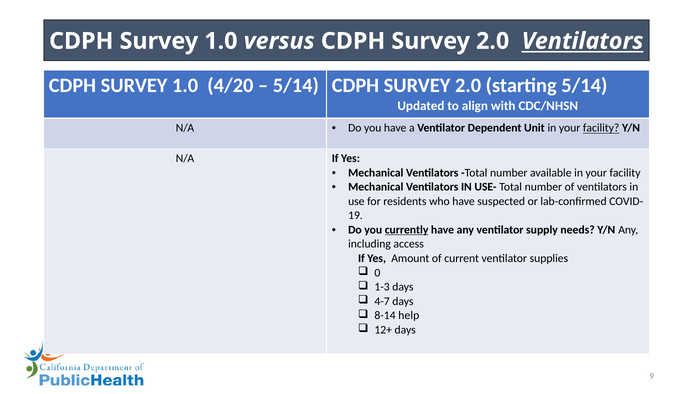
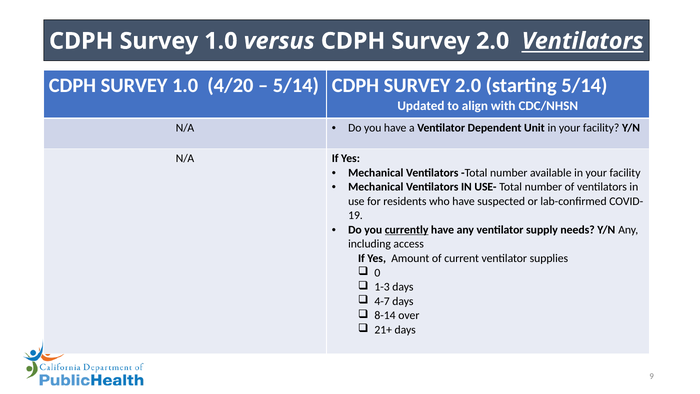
facility at (601, 128) underline: present -> none
help: help -> over
12+: 12+ -> 21+
